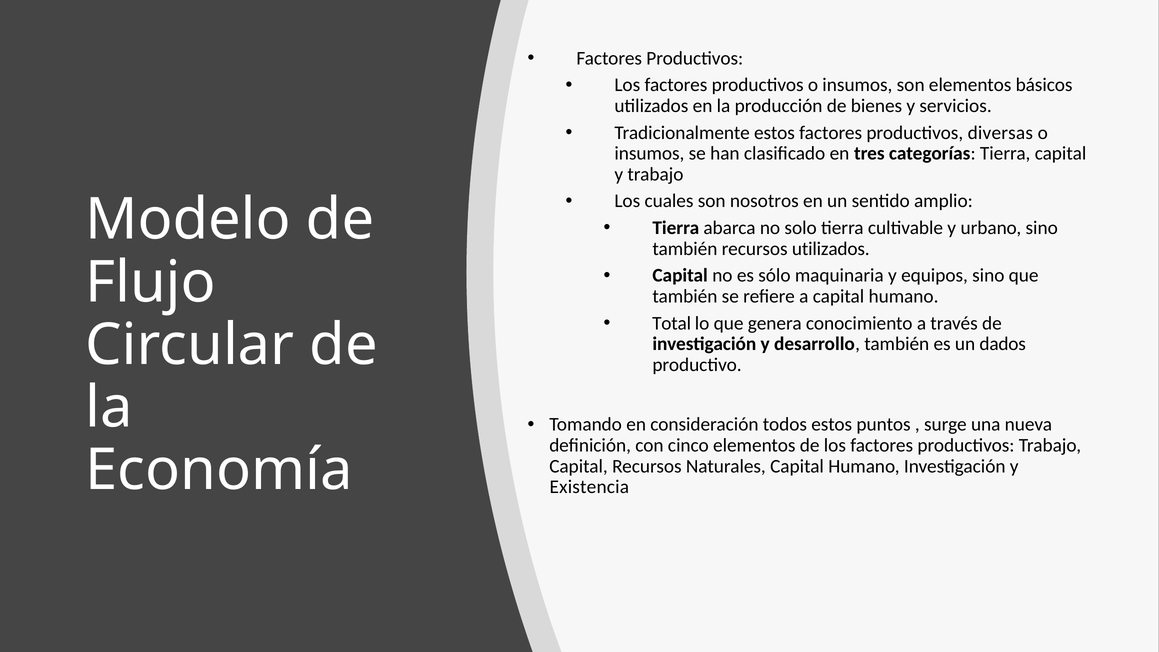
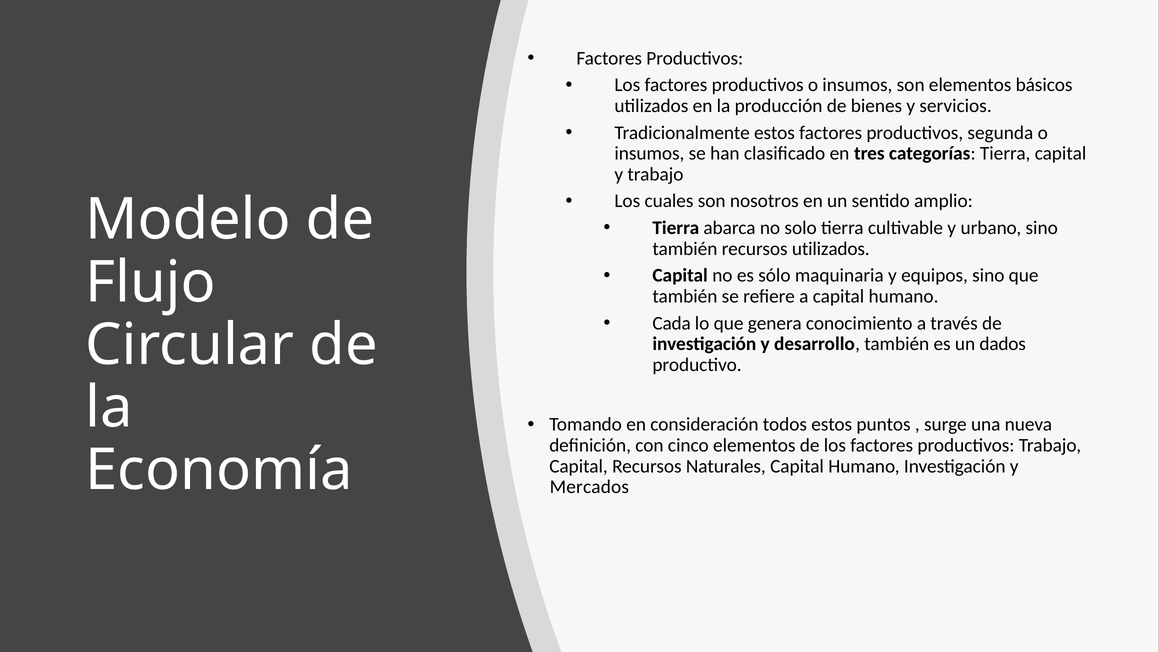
diversas: diversas -> segunda
Total: Total -> Cada
Existencia: Existencia -> Mercados
